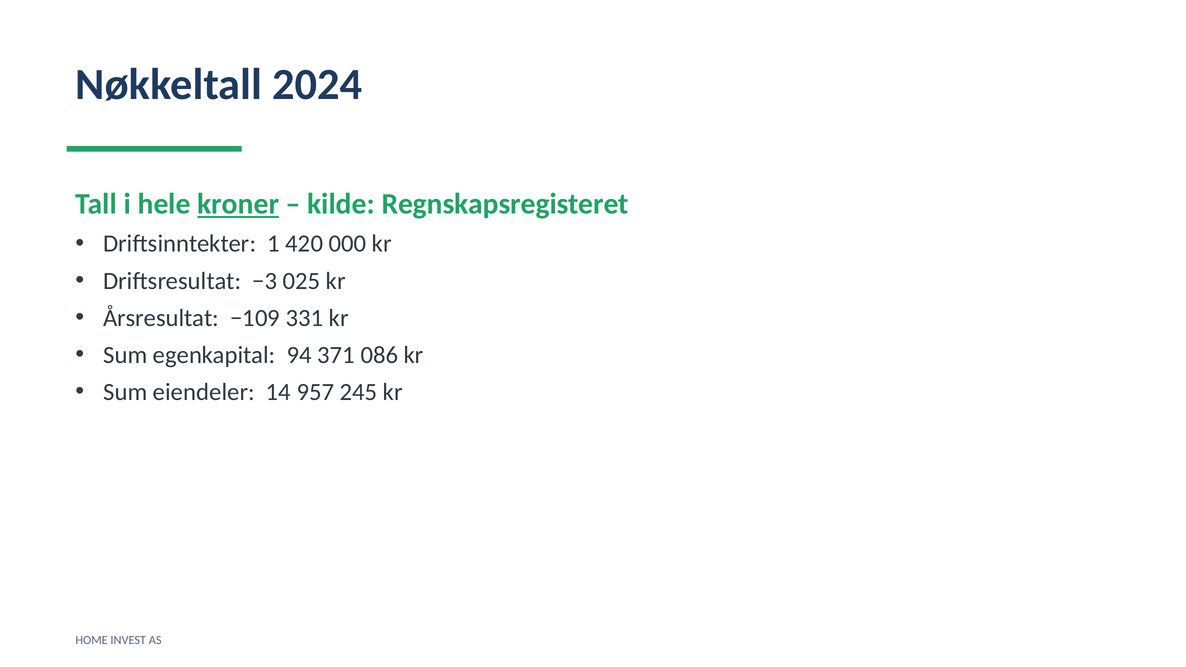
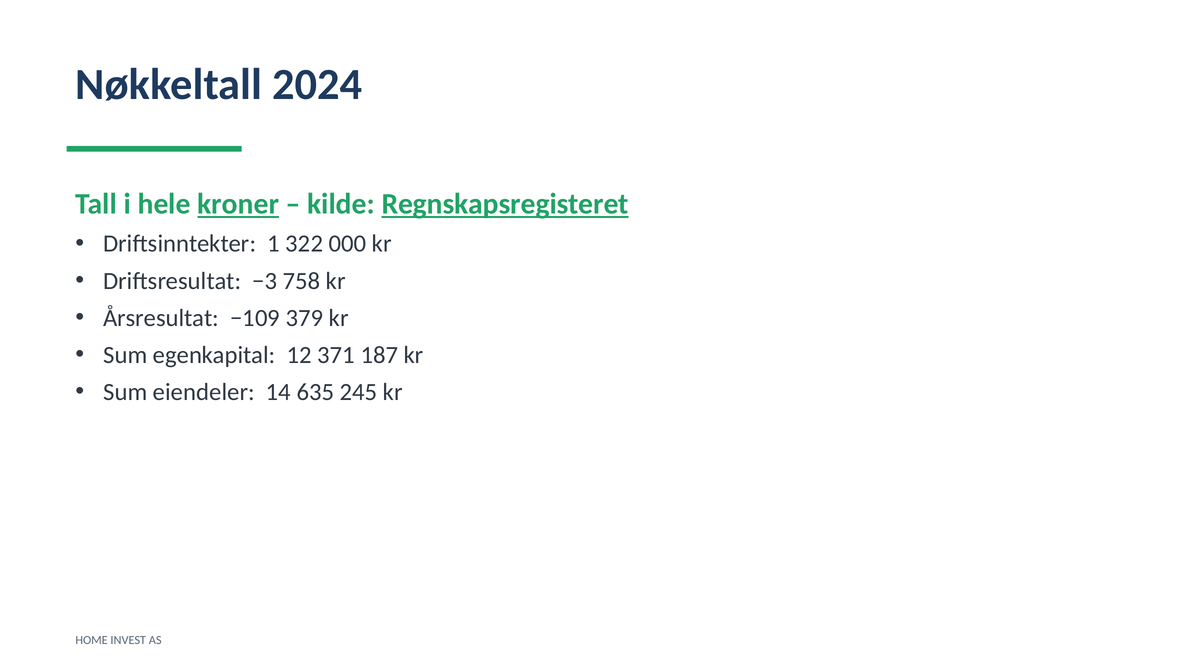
Regnskapsregisteret underline: none -> present
420: 420 -> 322
025: 025 -> 758
331: 331 -> 379
94: 94 -> 12
086: 086 -> 187
957: 957 -> 635
